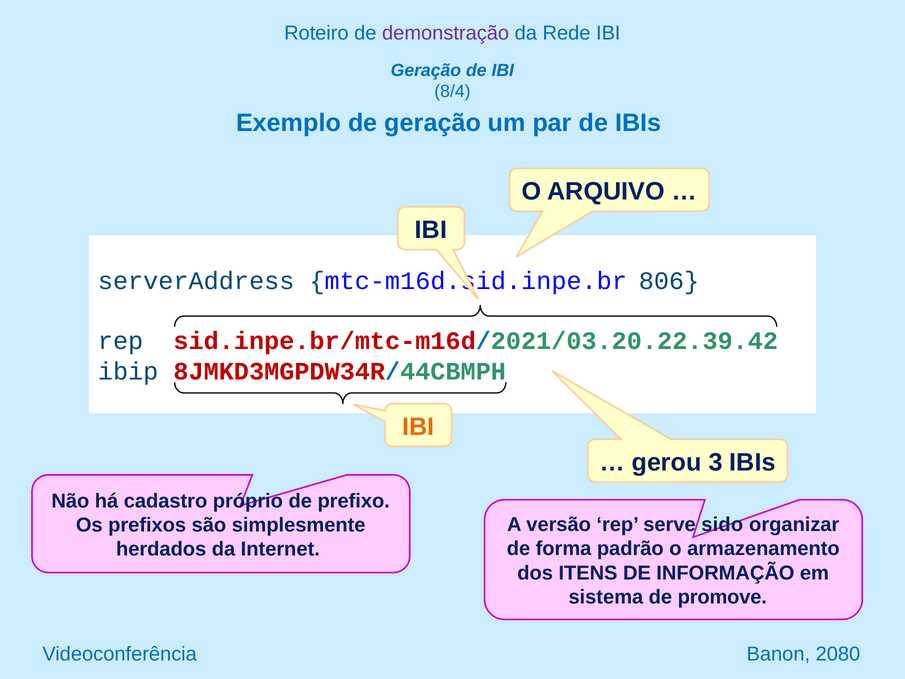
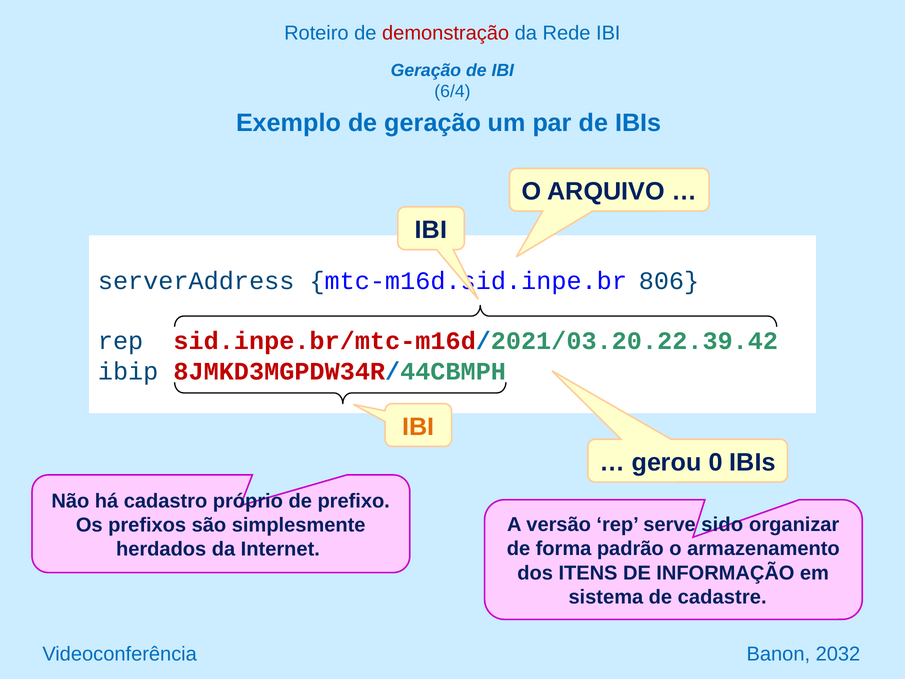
demonstração colour: purple -> red
8/4: 8/4 -> 6/4
3: 3 -> 0
promove: promove -> cadastre
2080: 2080 -> 2032
